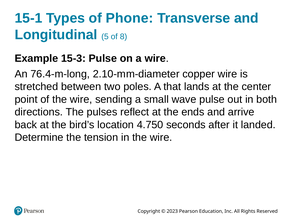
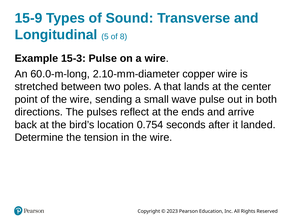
15-1: 15-1 -> 15-9
Phone: Phone -> Sound
76.4-m-long: 76.4-m-long -> 60.0-m-long
4.750: 4.750 -> 0.754
